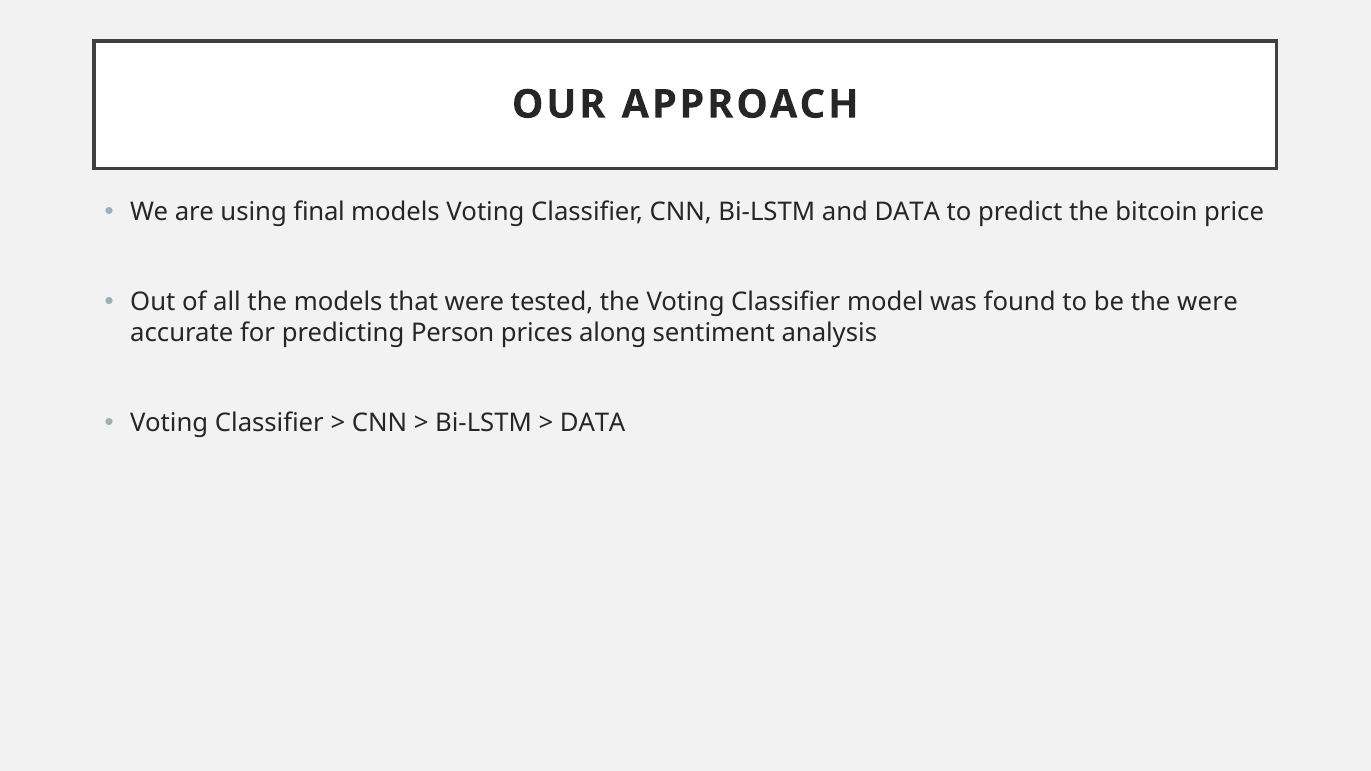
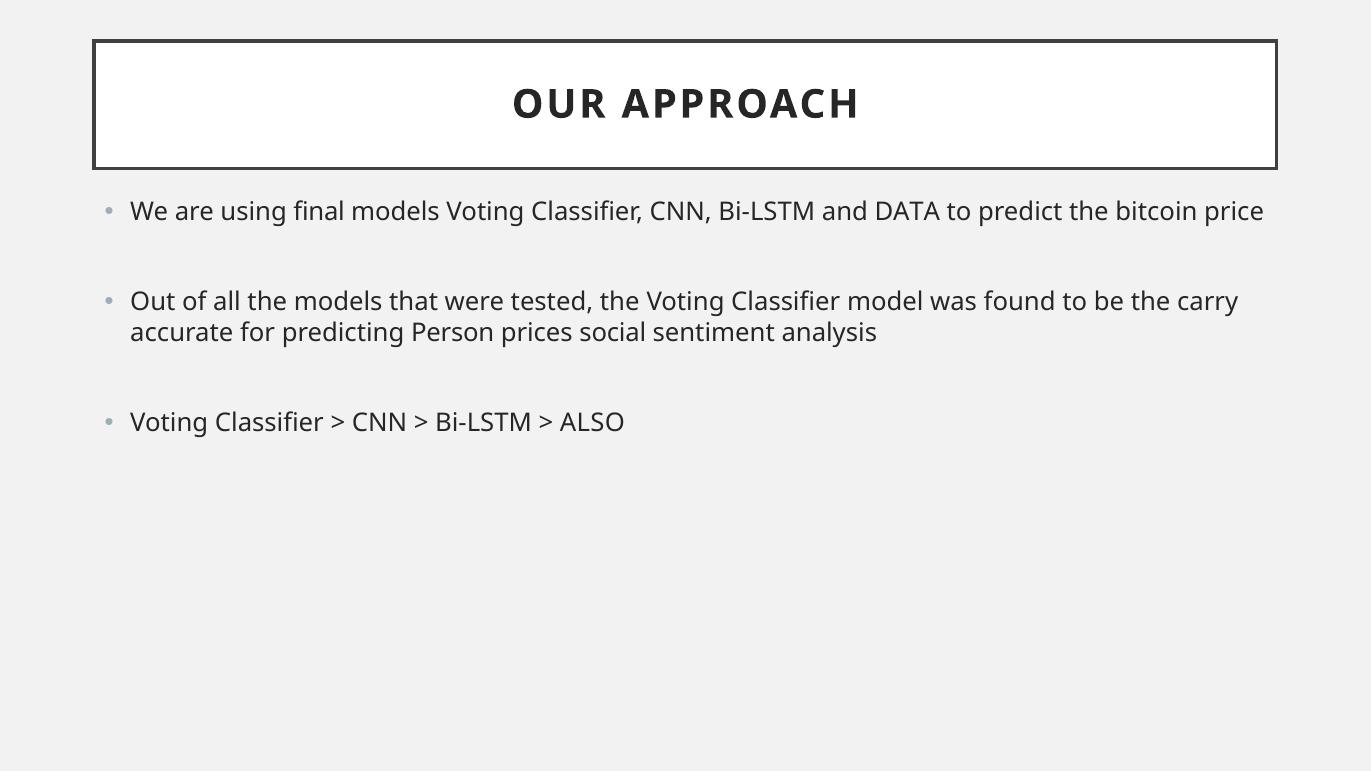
the were: were -> carry
along: along -> social
DATA at (593, 423): DATA -> ALSO
